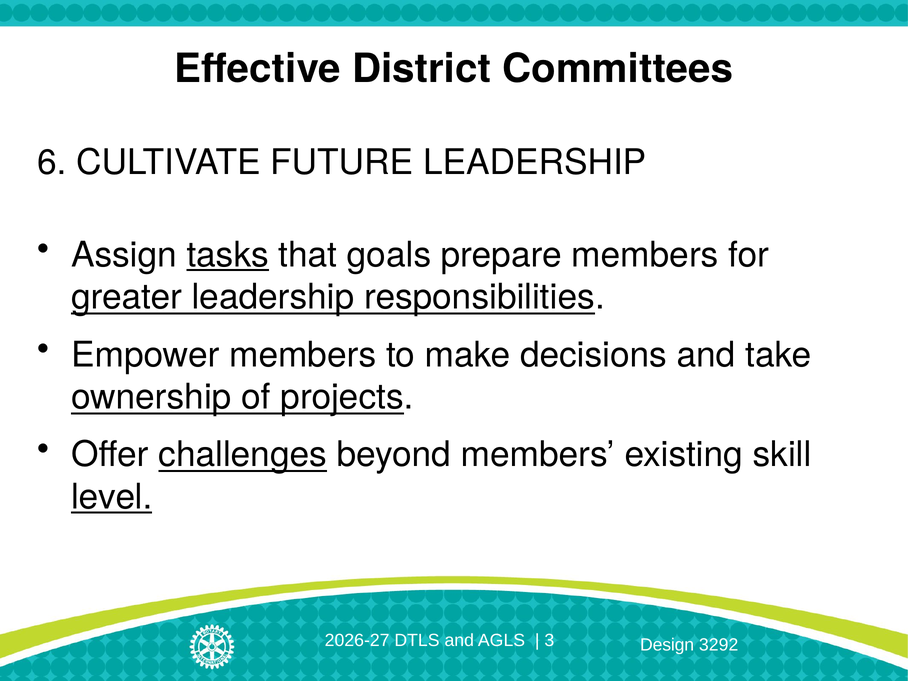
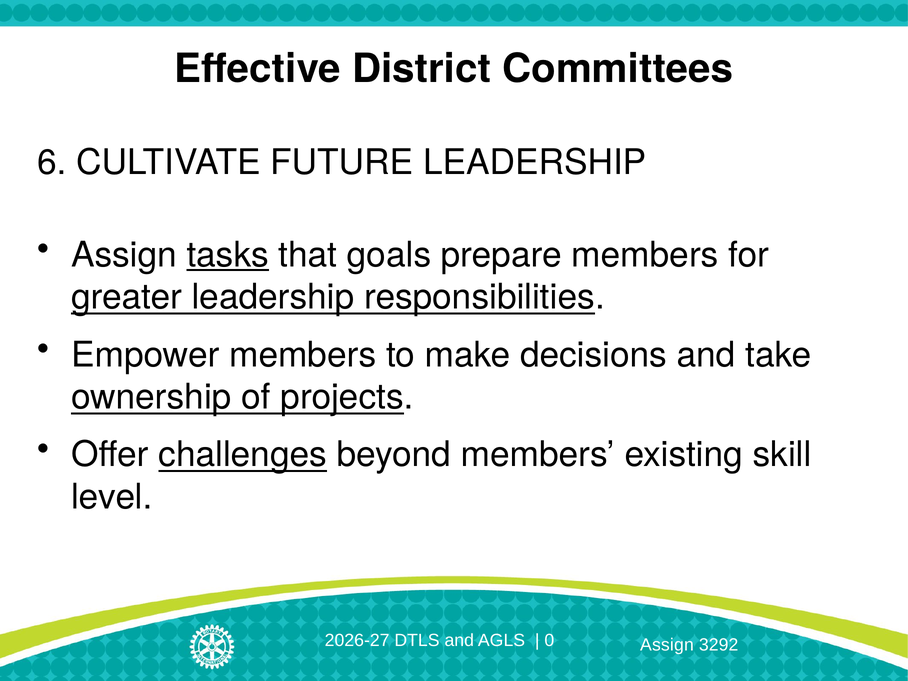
level underline: present -> none
3: 3 -> 0
Design at (667, 645): Design -> Assign
